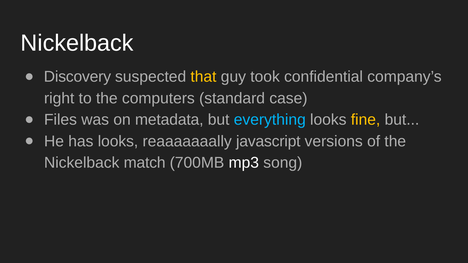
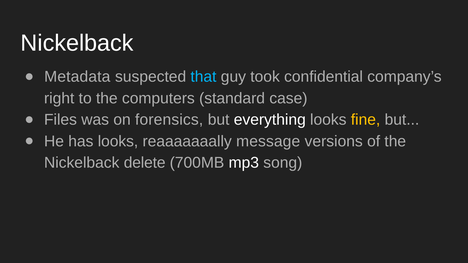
Discovery: Discovery -> Metadata
that colour: yellow -> light blue
metadata: metadata -> forensics
everything colour: light blue -> white
javascript: javascript -> message
match: match -> delete
